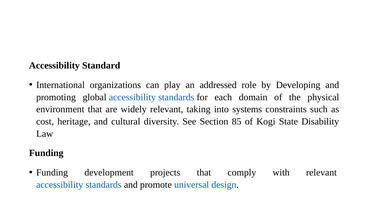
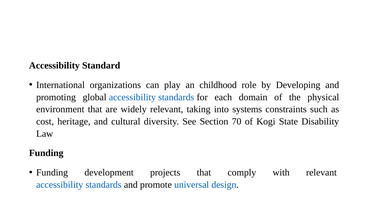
addressed: addressed -> childhood
85: 85 -> 70
